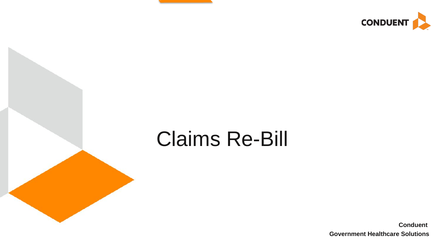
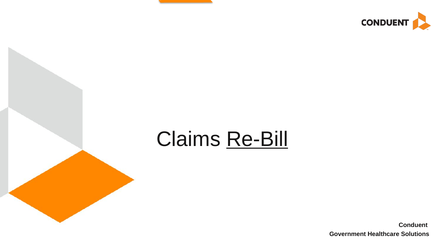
Re-Bill underline: none -> present
